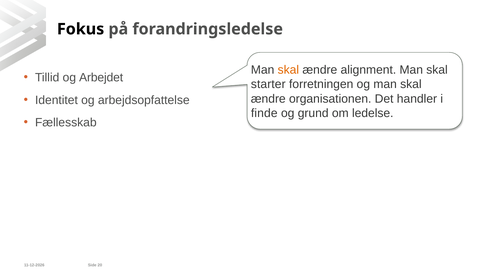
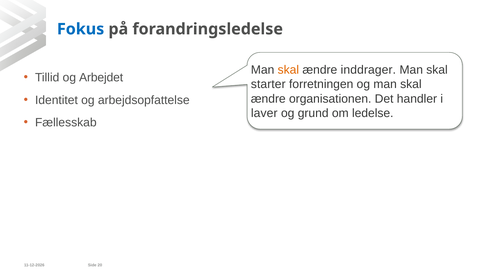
Fokus colour: black -> blue
alignment: alignment -> inddrager
finde: finde -> laver
